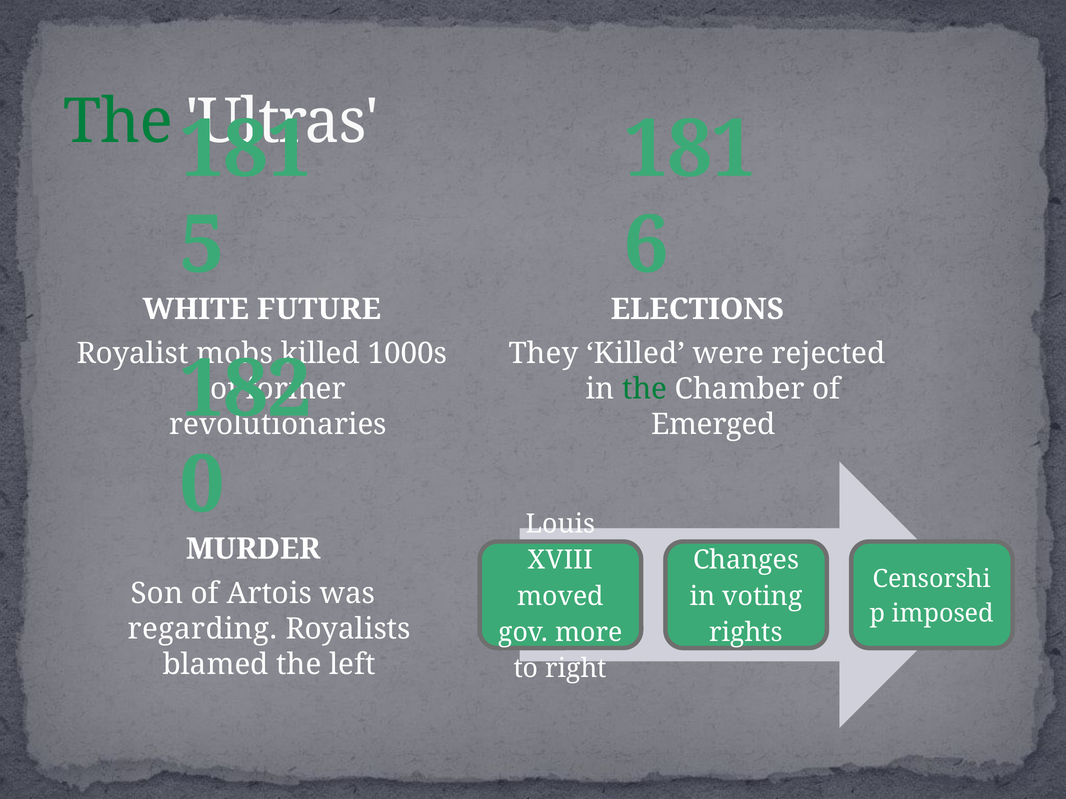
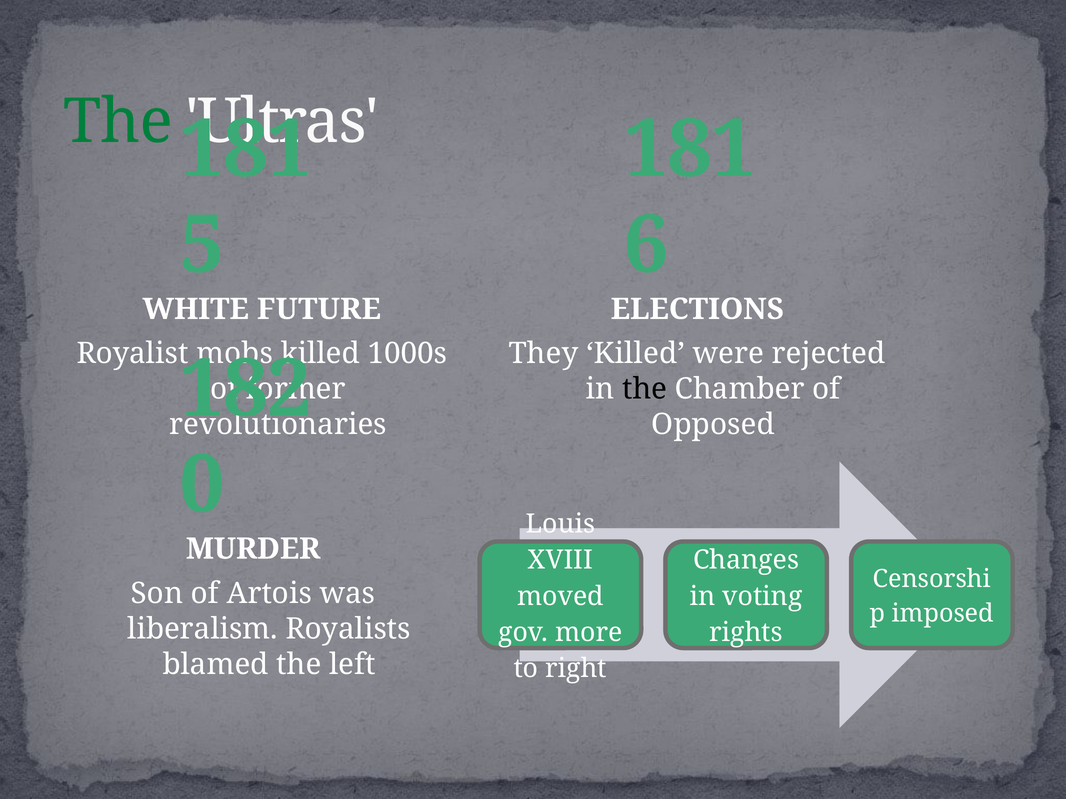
the at (645, 389) colour: green -> black
Emerged: Emerged -> Opposed
regarding: regarding -> liberalism
